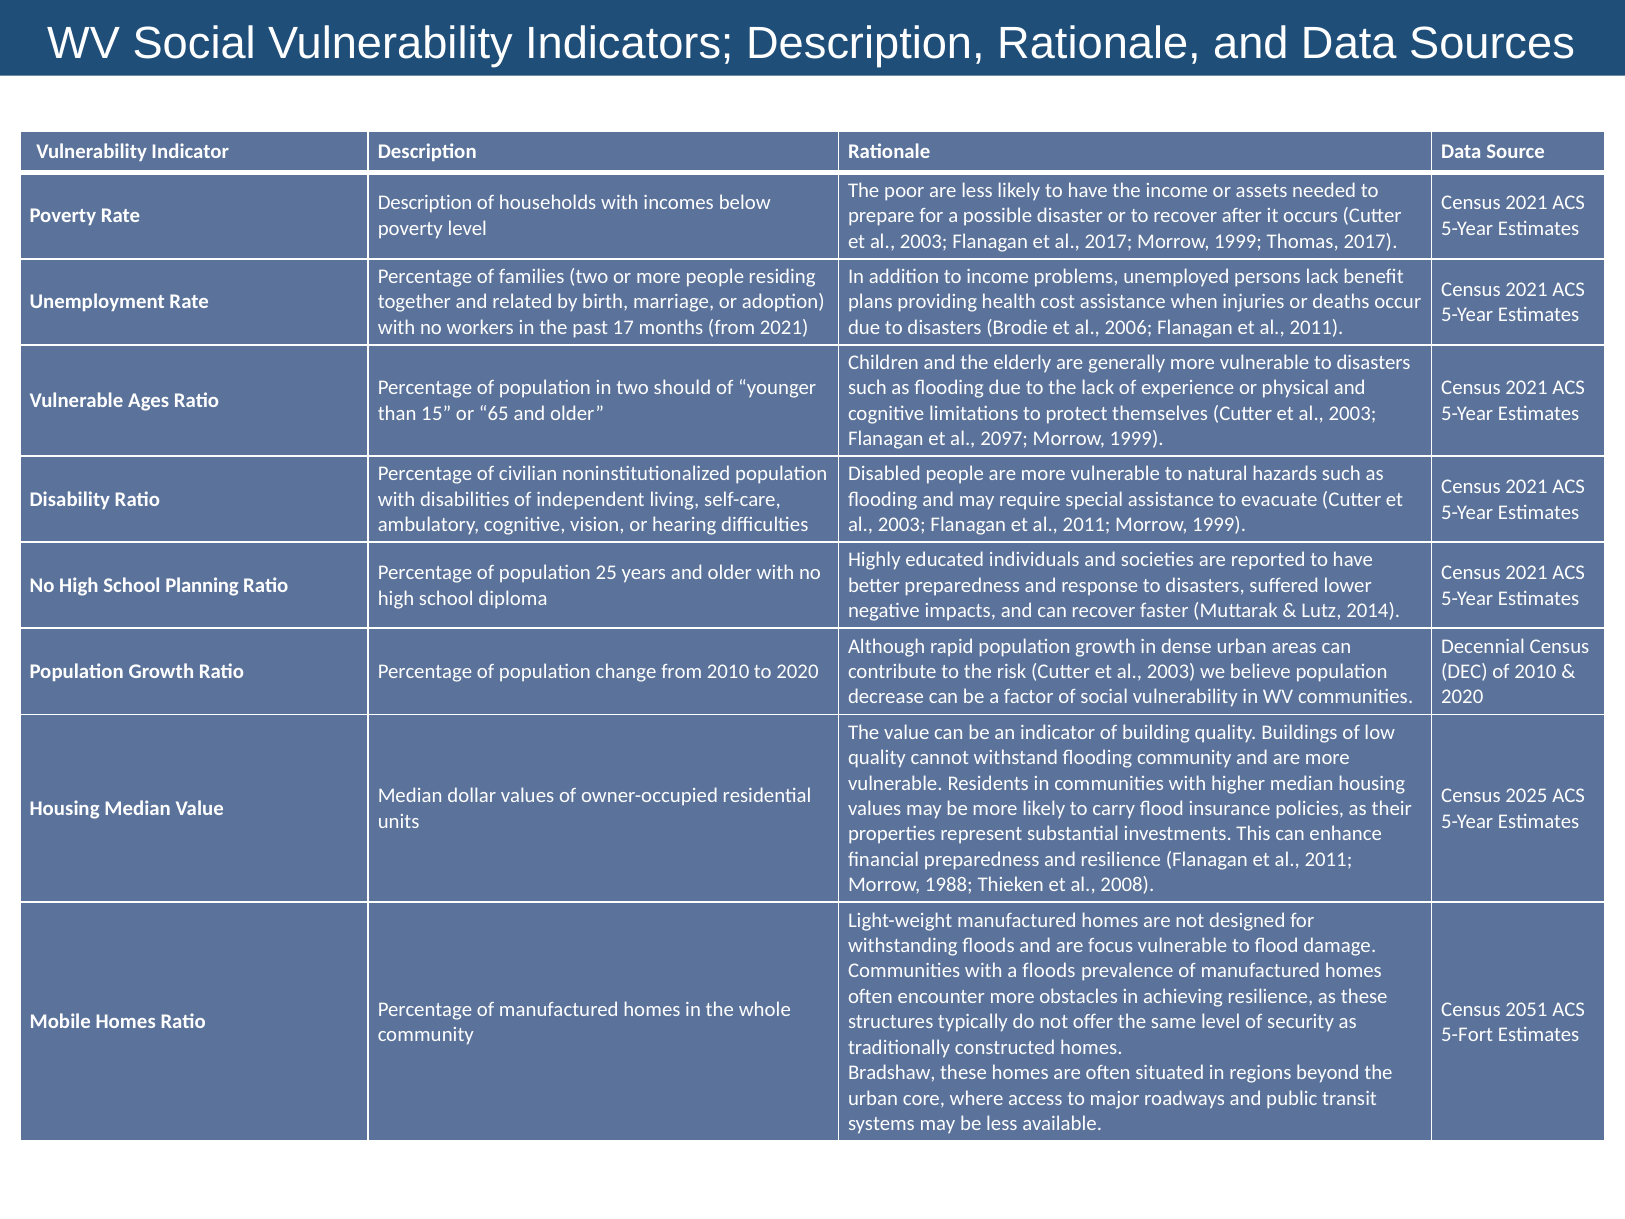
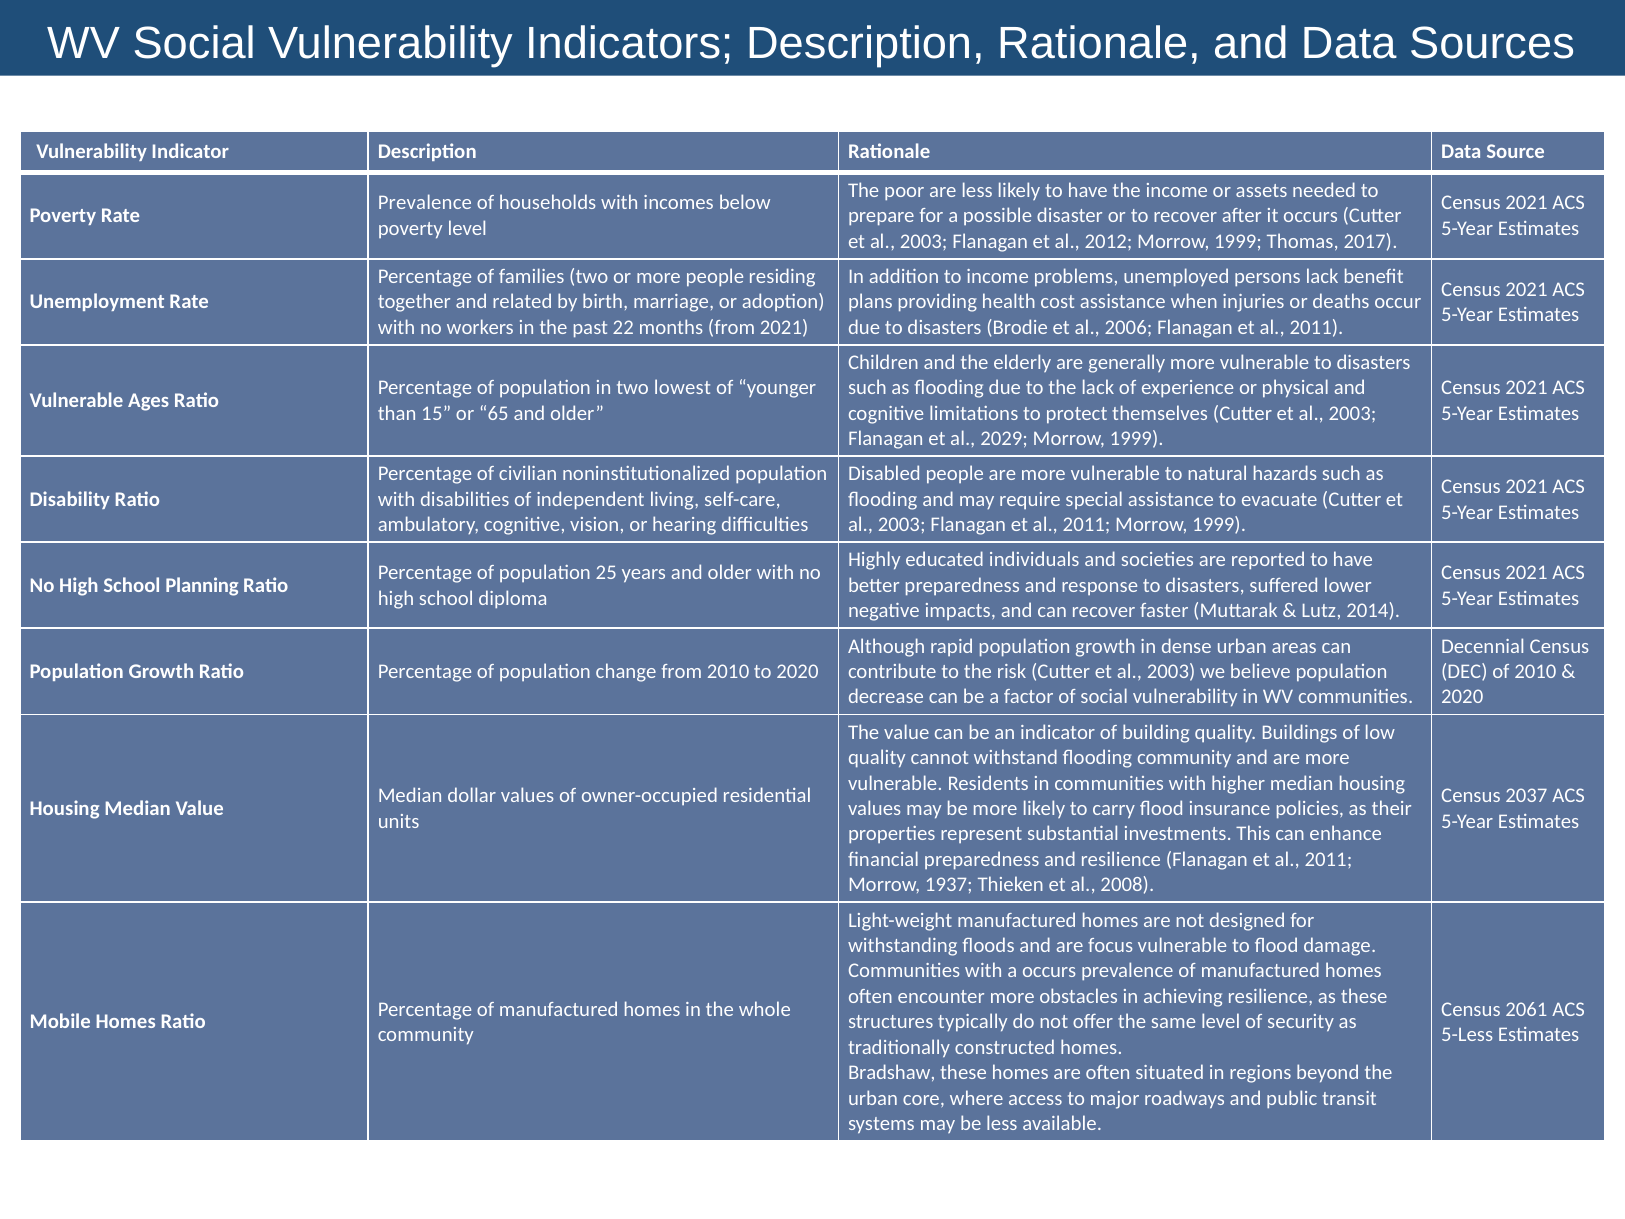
Description at (425, 203): Description -> Prevalence
al 2017: 2017 -> 2012
17: 17 -> 22
should: should -> lowest
2097: 2097 -> 2029
2025: 2025 -> 2037
1988: 1988 -> 1937
a floods: floods -> occurs
2051: 2051 -> 2061
5-Fort: 5-Fort -> 5-Less
